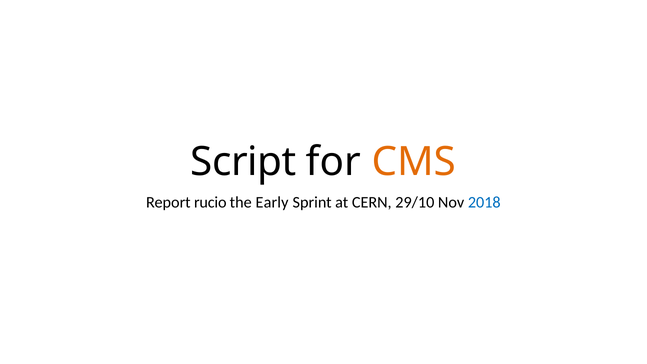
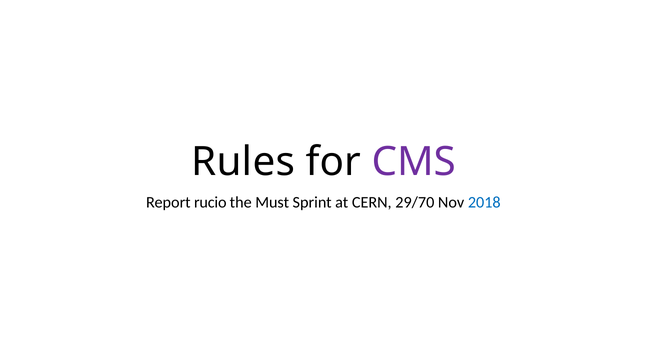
Script: Script -> Rules
CMS colour: orange -> purple
Early: Early -> Must
29/10: 29/10 -> 29/70
